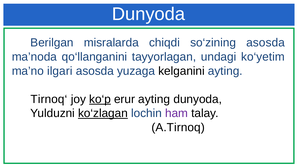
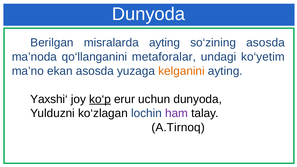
misralarda chiqdi: chiqdi -> ayting
tayyorlagan: tayyorlagan -> metaforalar
ilgari: ilgari -> ekan
kelganini colour: black -> orange
Tirnoq‘: Tirnoq‘ -> Yaxshi‘
erur ayting: ayting -> uchun
ko‘zlagan underline: present -> none
